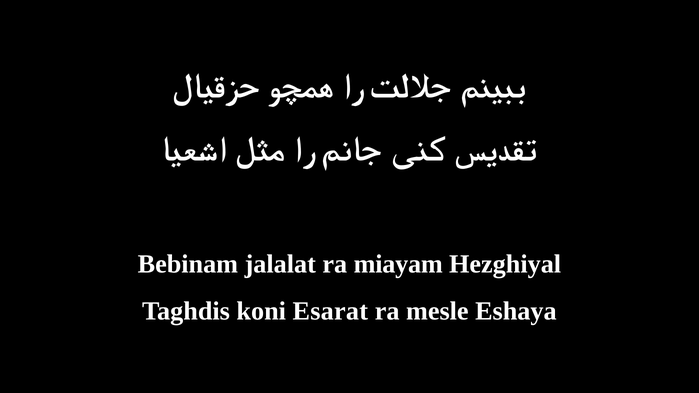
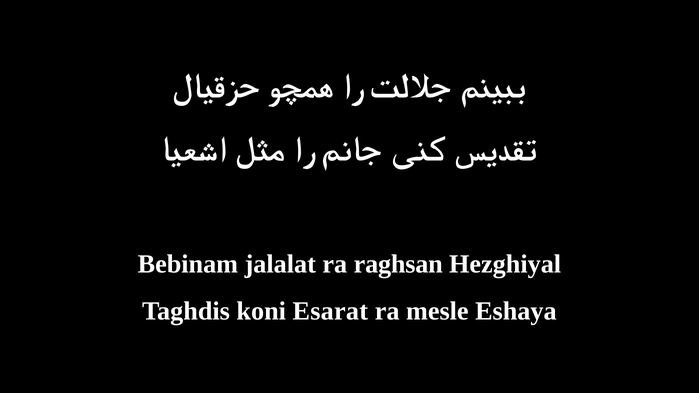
miayam: miayam -> raghsan
